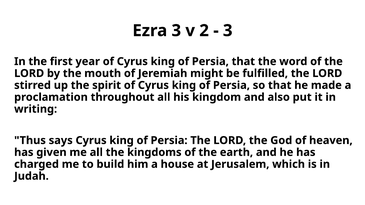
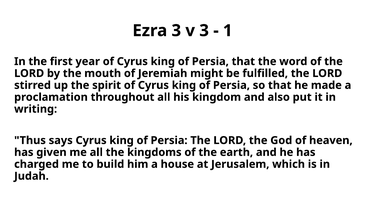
v 2: 2 -> 3
3 at (228, 31): 3 -> 1
